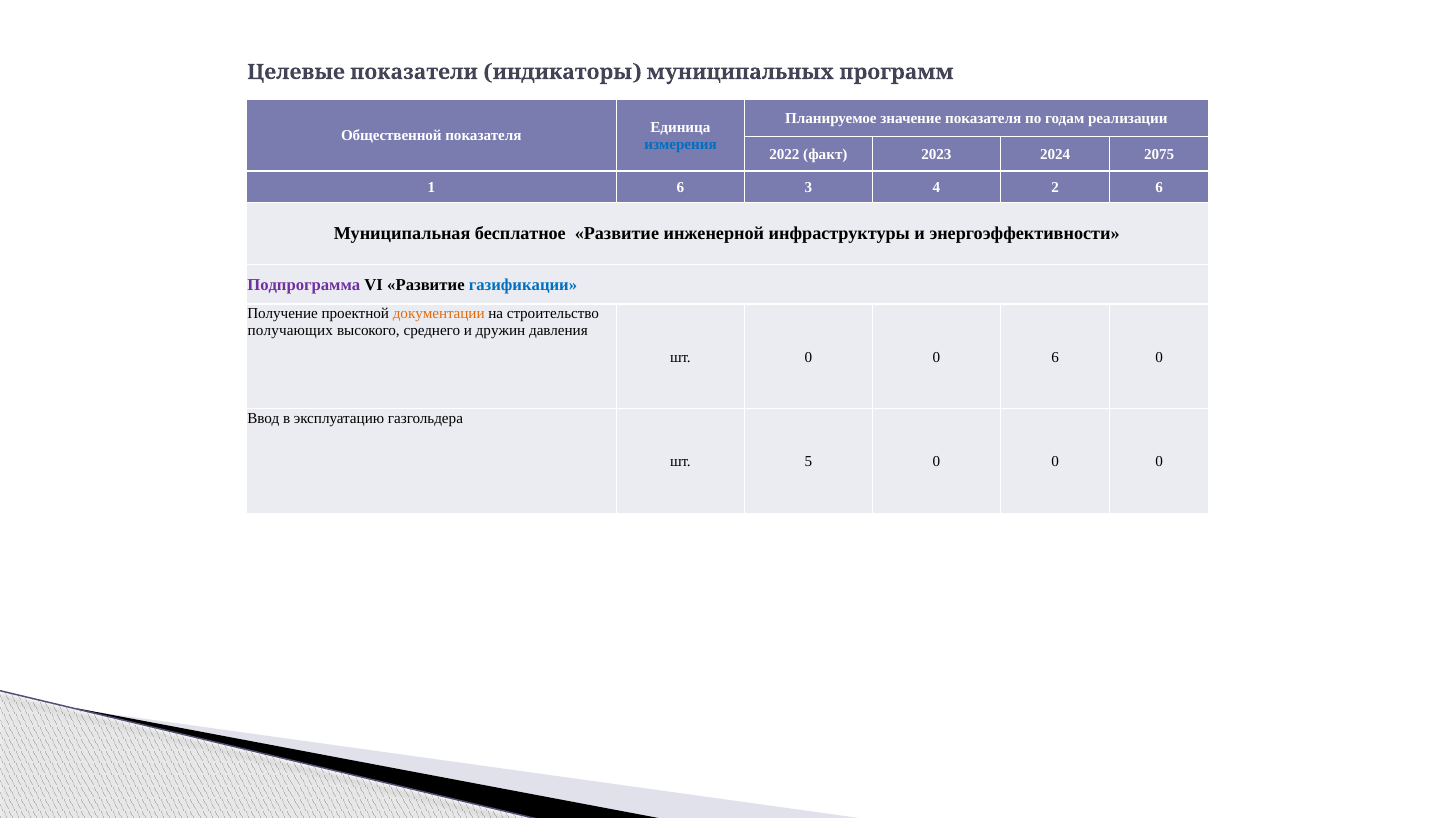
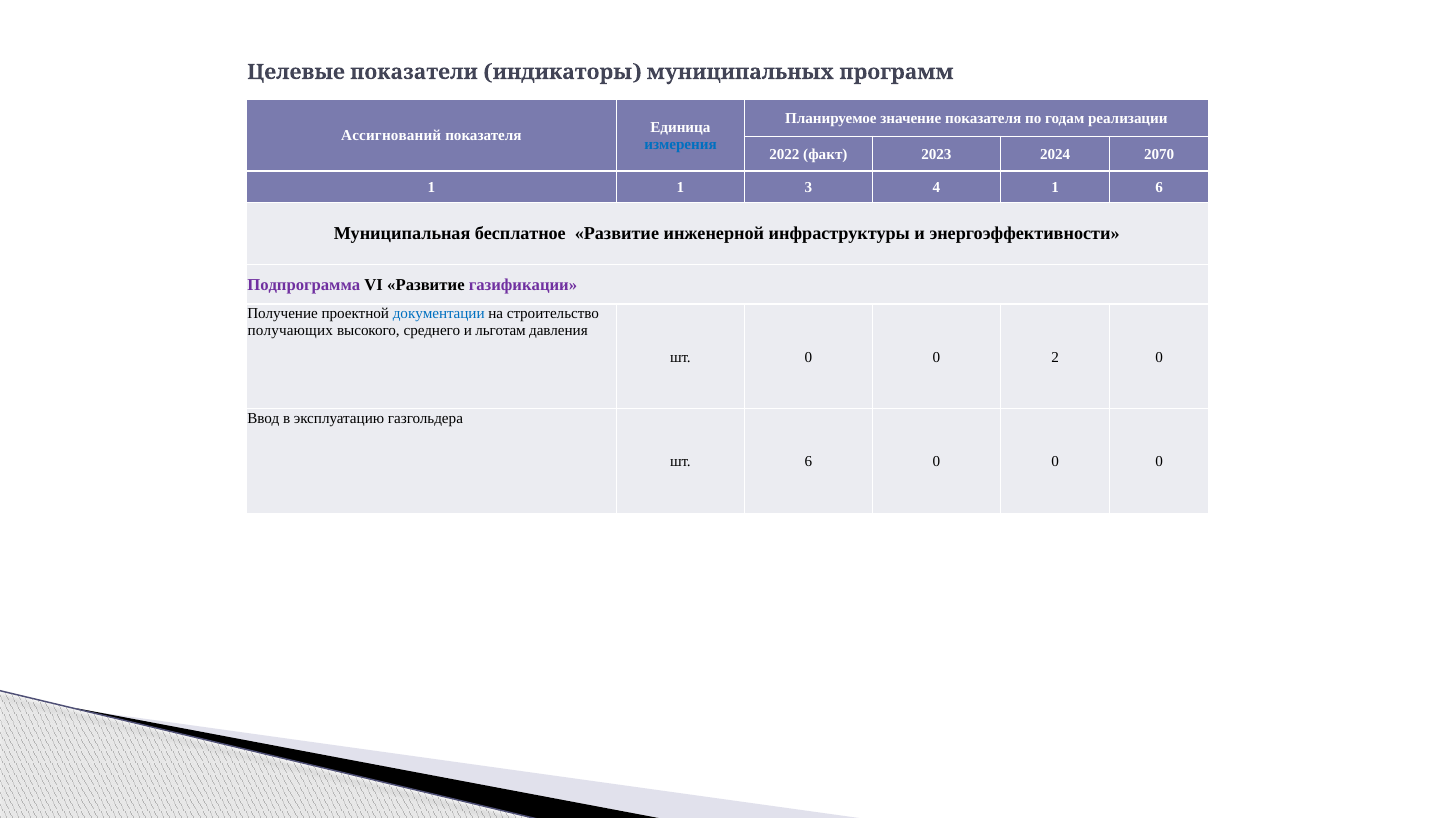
Общественной: Общественной -> Ассигнований
2075: 2075 -> 2070
1 6: 6 -> 1
4 2: 2 -> 1
газификации colour: blue -> purple
документации colour: orange -> blue
дружин: дружин -> льготам
0 6: 6 -> 2
шт 5: 5 -> 6
